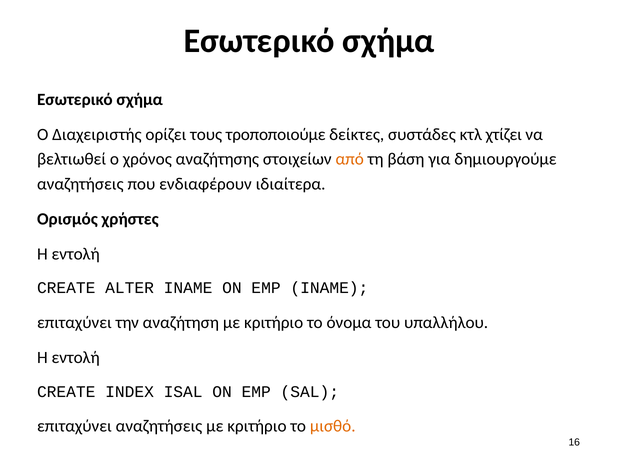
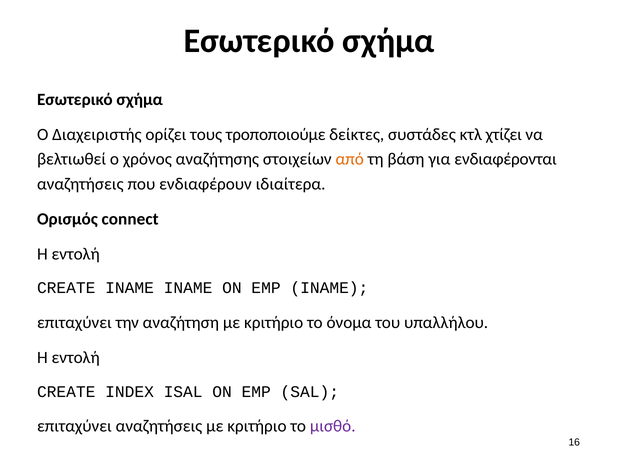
δημιουργούμε: δημιουργούμε -> ενδιαφέρονται
χρήστες: χρήστες -> connect
CREATE ALTER: ALTER -> INAME
μισθό colour: orange -> purple
